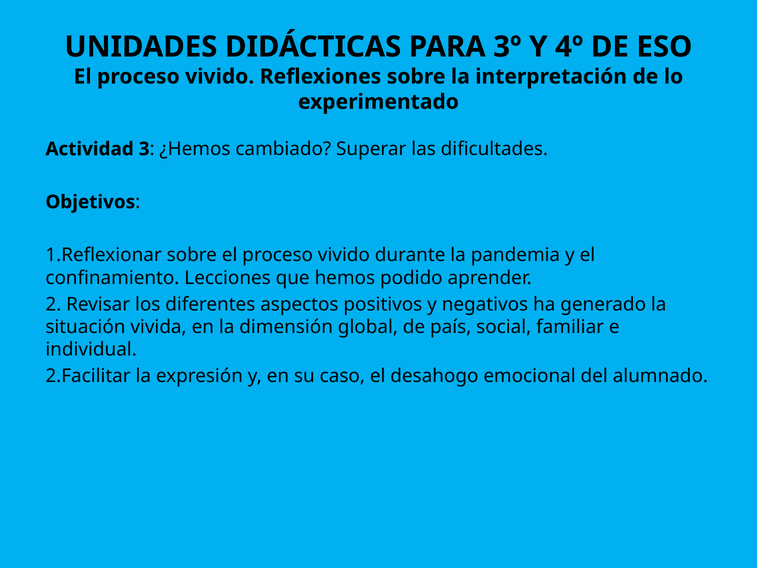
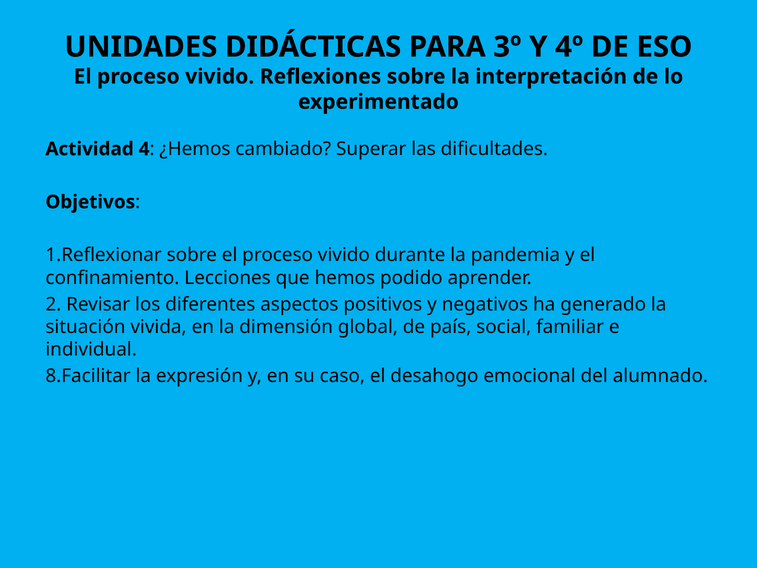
3: 3 -> 4
2.Facilitar: 2.Facilitar -> 8.Facilitar
